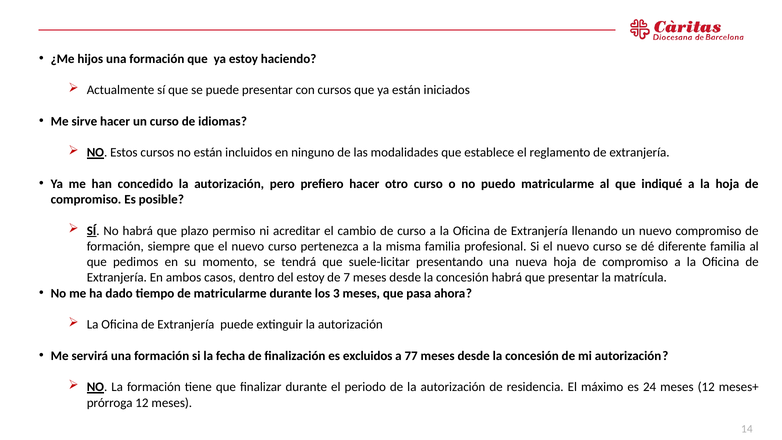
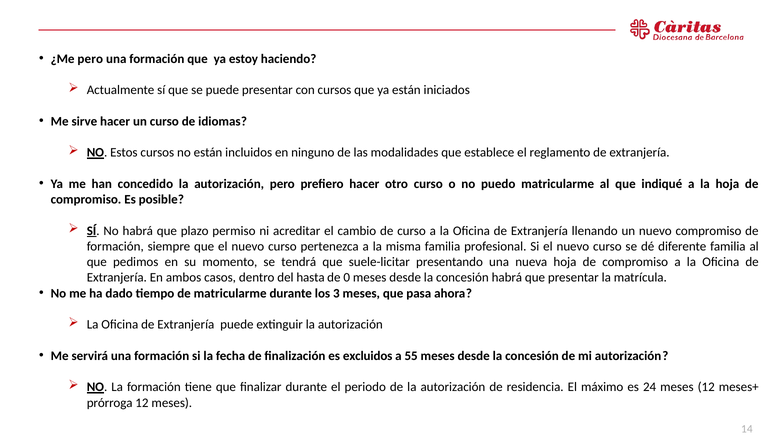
¿Me hijos: hijos -> pero
del estoy: estoy -> hasta
7: 7 -> 0
77: 77 -> 55
